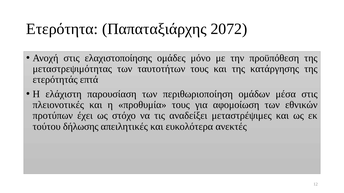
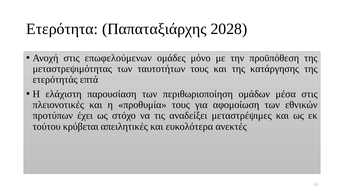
2072: 2072 -> 2028
ελαχιστοποίησης: ελαχιστοποίησης -> επωφελούμενων
δήλωσης: δήλωσης -> κρύβεται
